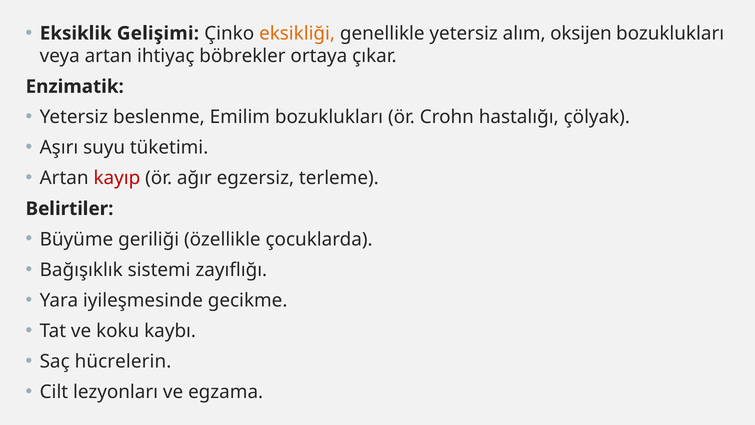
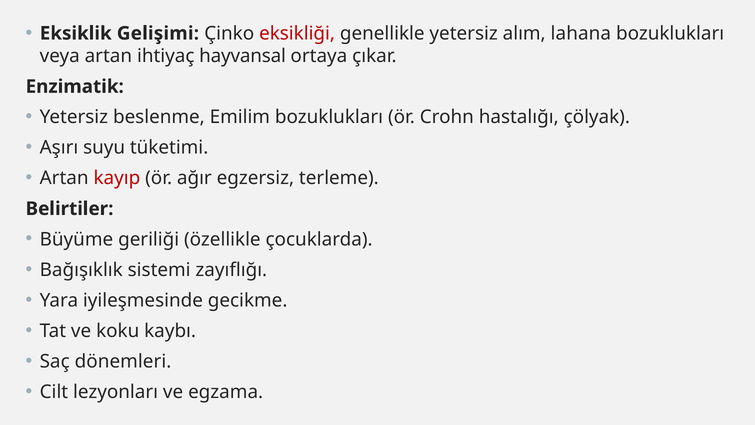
eksikliği colour: orange -> red
oksijen: oksijen -> lahana
böbrekler: böbrekler -> hayvansal
hücrelerin: hücrelerin -> dönemleri
